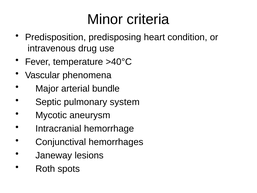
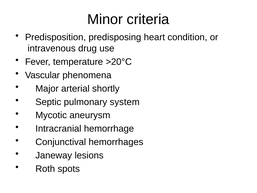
>40°C: >40°C -> >20°C
bundle: bundle -> shortly
